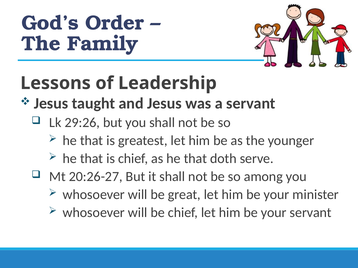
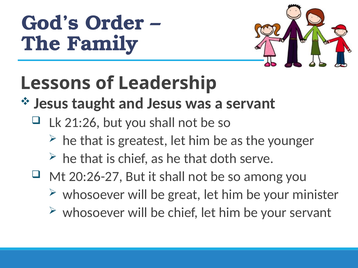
29:26: 29:26 -> 21:26
